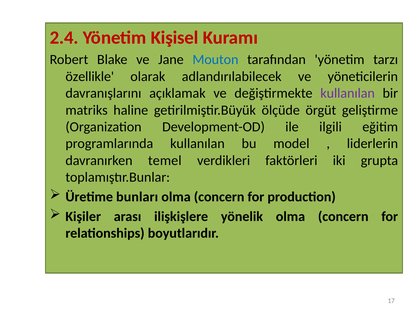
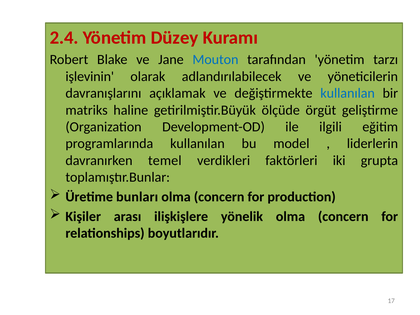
Kişisel: Kişisel -> Düzey
özellikle: özellikle -> işlevinin
kullanılan at (348, 93) colour: purple -> blue
